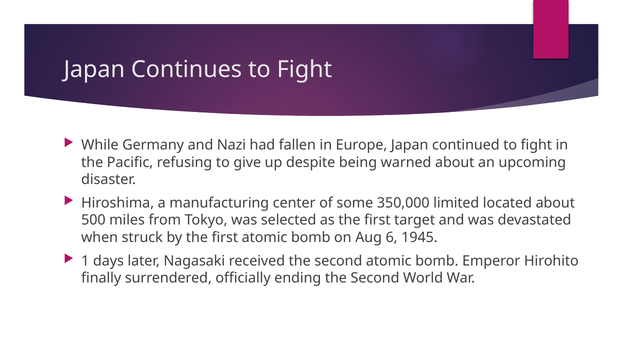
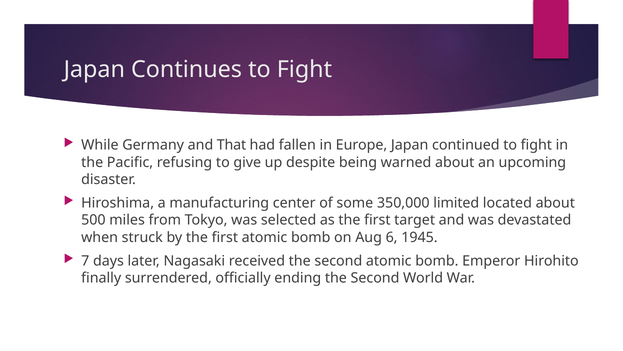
Nazi: Nazi -> That
1: 1 -> 7
